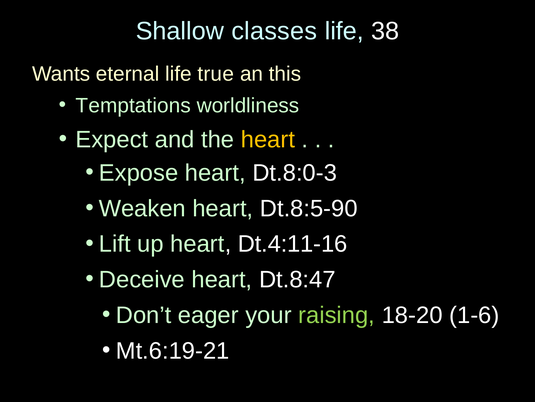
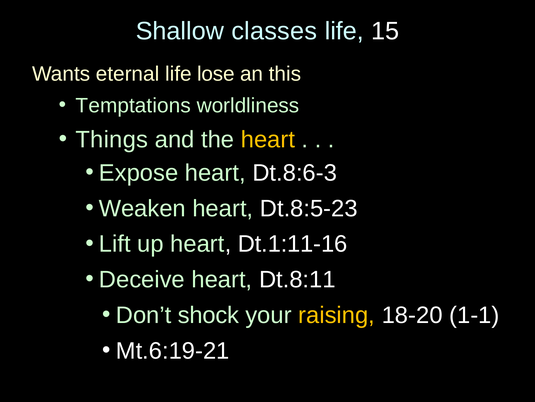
38: 38 -> 15
true: true -> lose
Expect: Expect -> Things
Dt.8:0-3: Dt.8:0-3 -> Dt.8:6-3
Dt.8:5-90: Dt.8:5-90 -> Dt.8:5-23
Dt.4:11-16: Dt.4:11-16 -> Dt.1:11-16
Dt.8:47: Dt.8:47 -> Dt.8:11
eager: eager -> shock
raising colour: light green -> yellow
1-6: 1-6 -> 1-1
